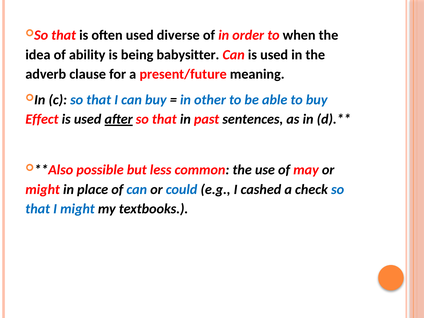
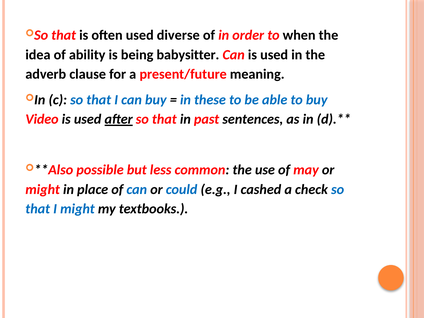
other: other -> these
Effect: Effect -> Video
